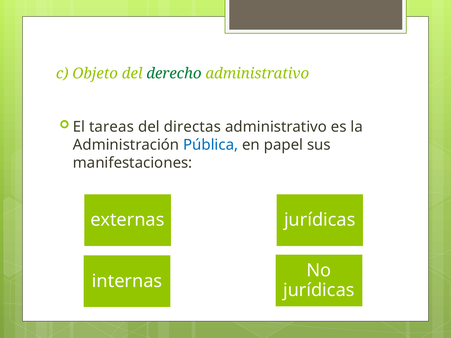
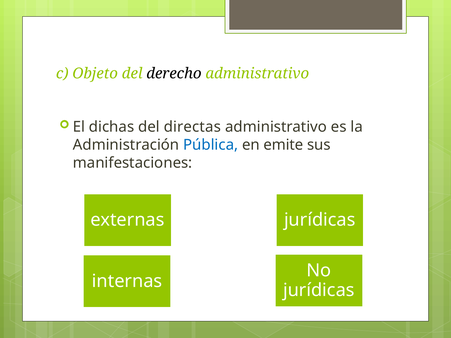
derecho colour: green -> black
tareas: tareas -> dichas
papel: papel -> emite
